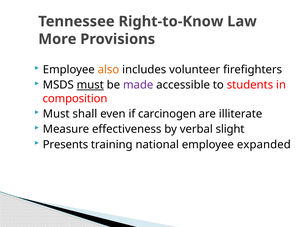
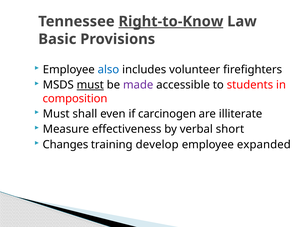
Right-to-Know underline: none -> present
More: More -> Basic
also colour: orange -> blue
slight: slight -> short
Presents: Presents -> Changes
national: national -> develop
